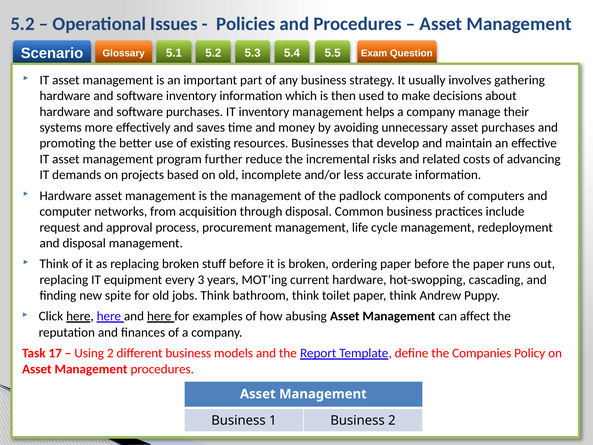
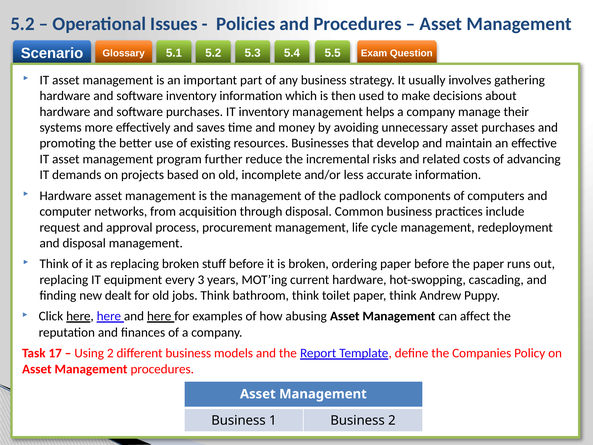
spite: spite -> dealt
